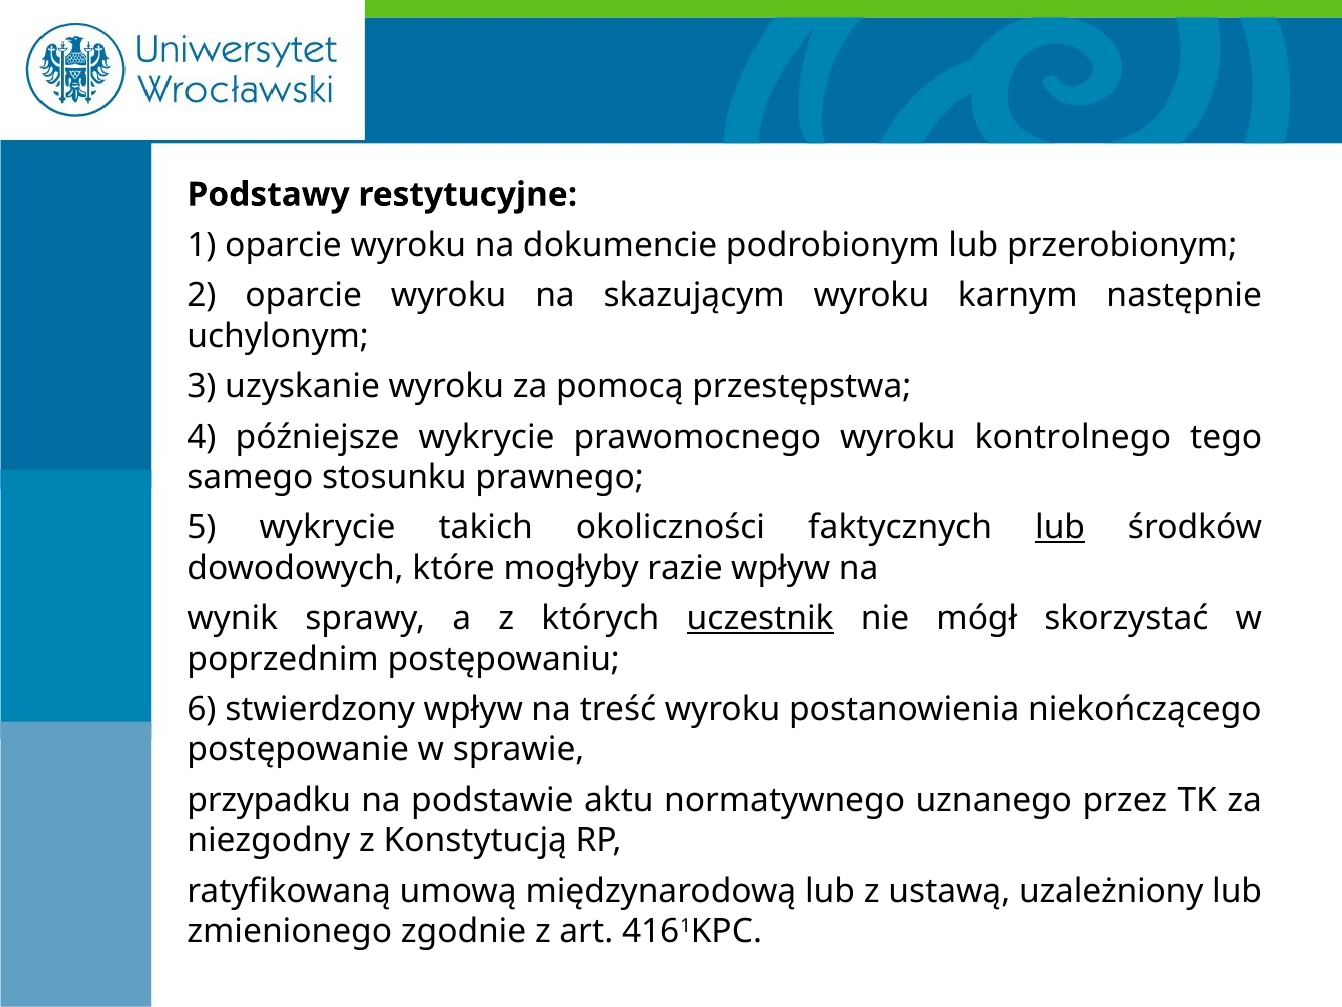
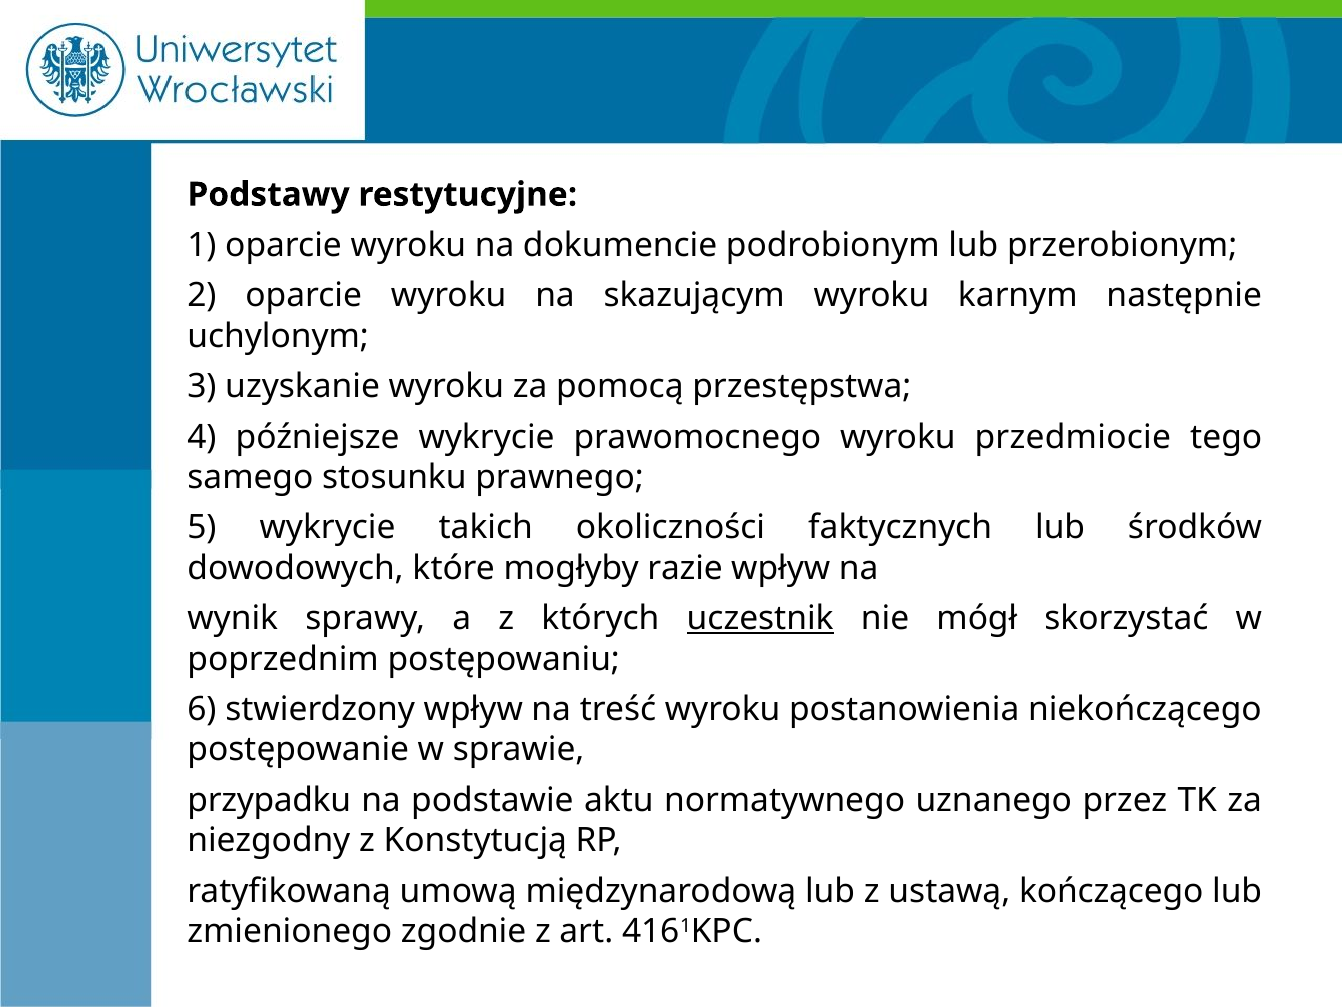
kontrolnego: kontrolnego -> przedmiocie
lub at (1060, 528) underline: present -> none
uzależniony: uzależniony -> kończącego
